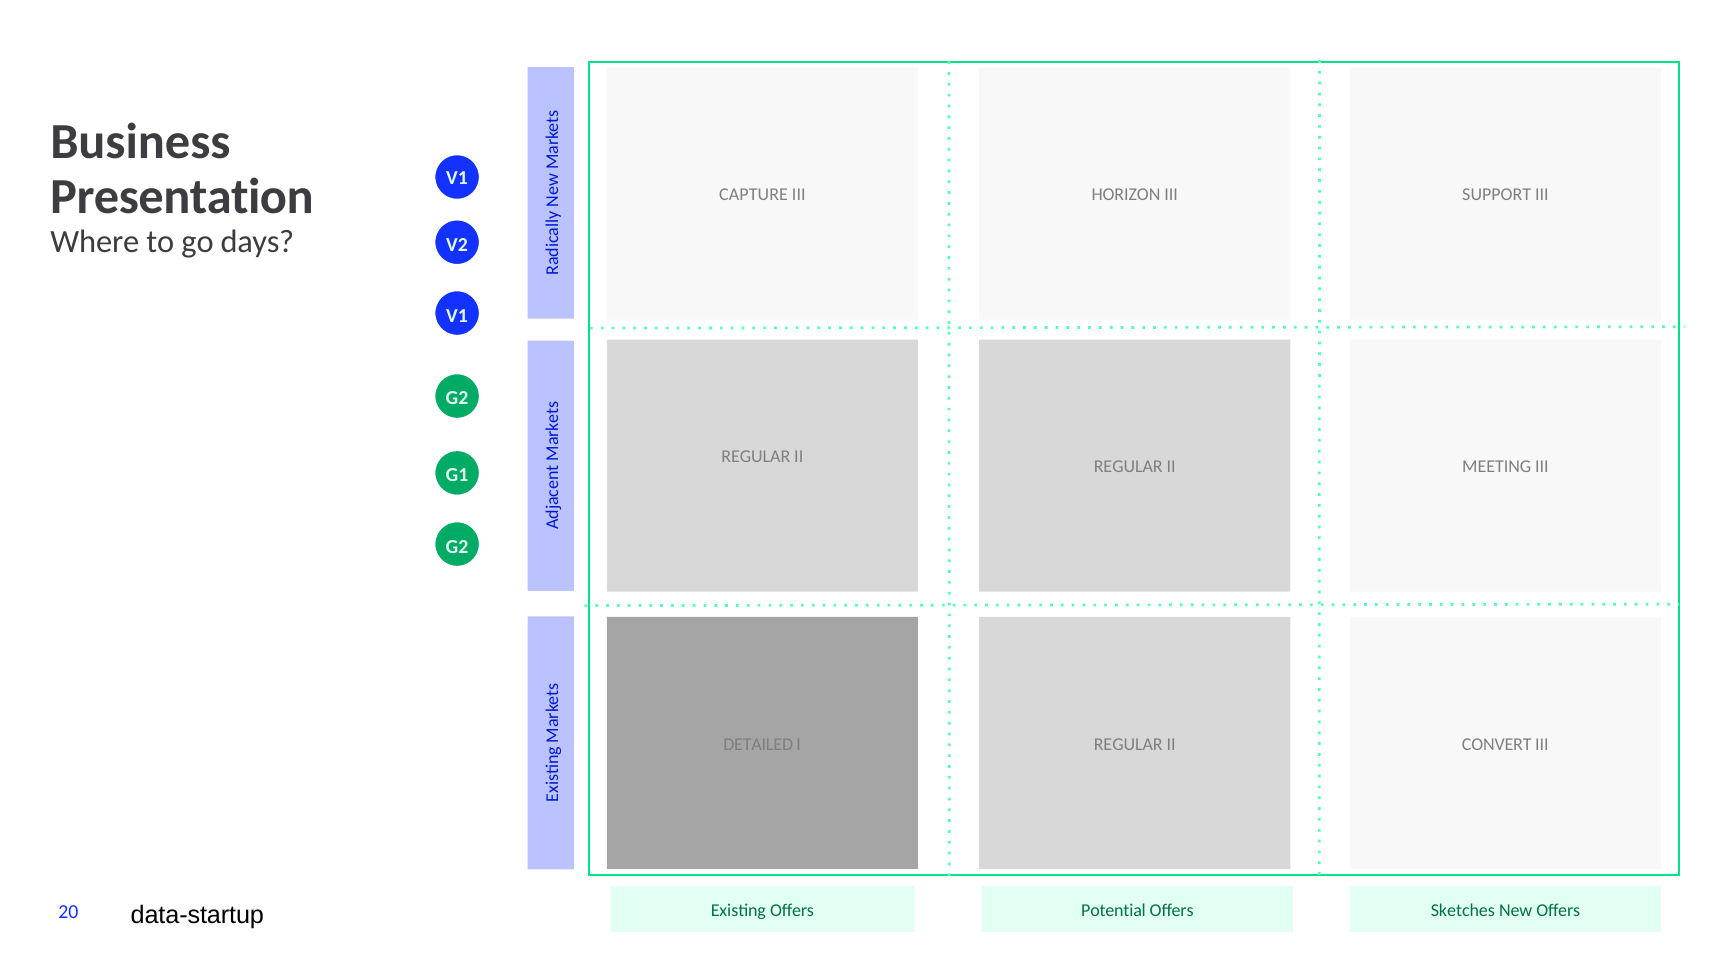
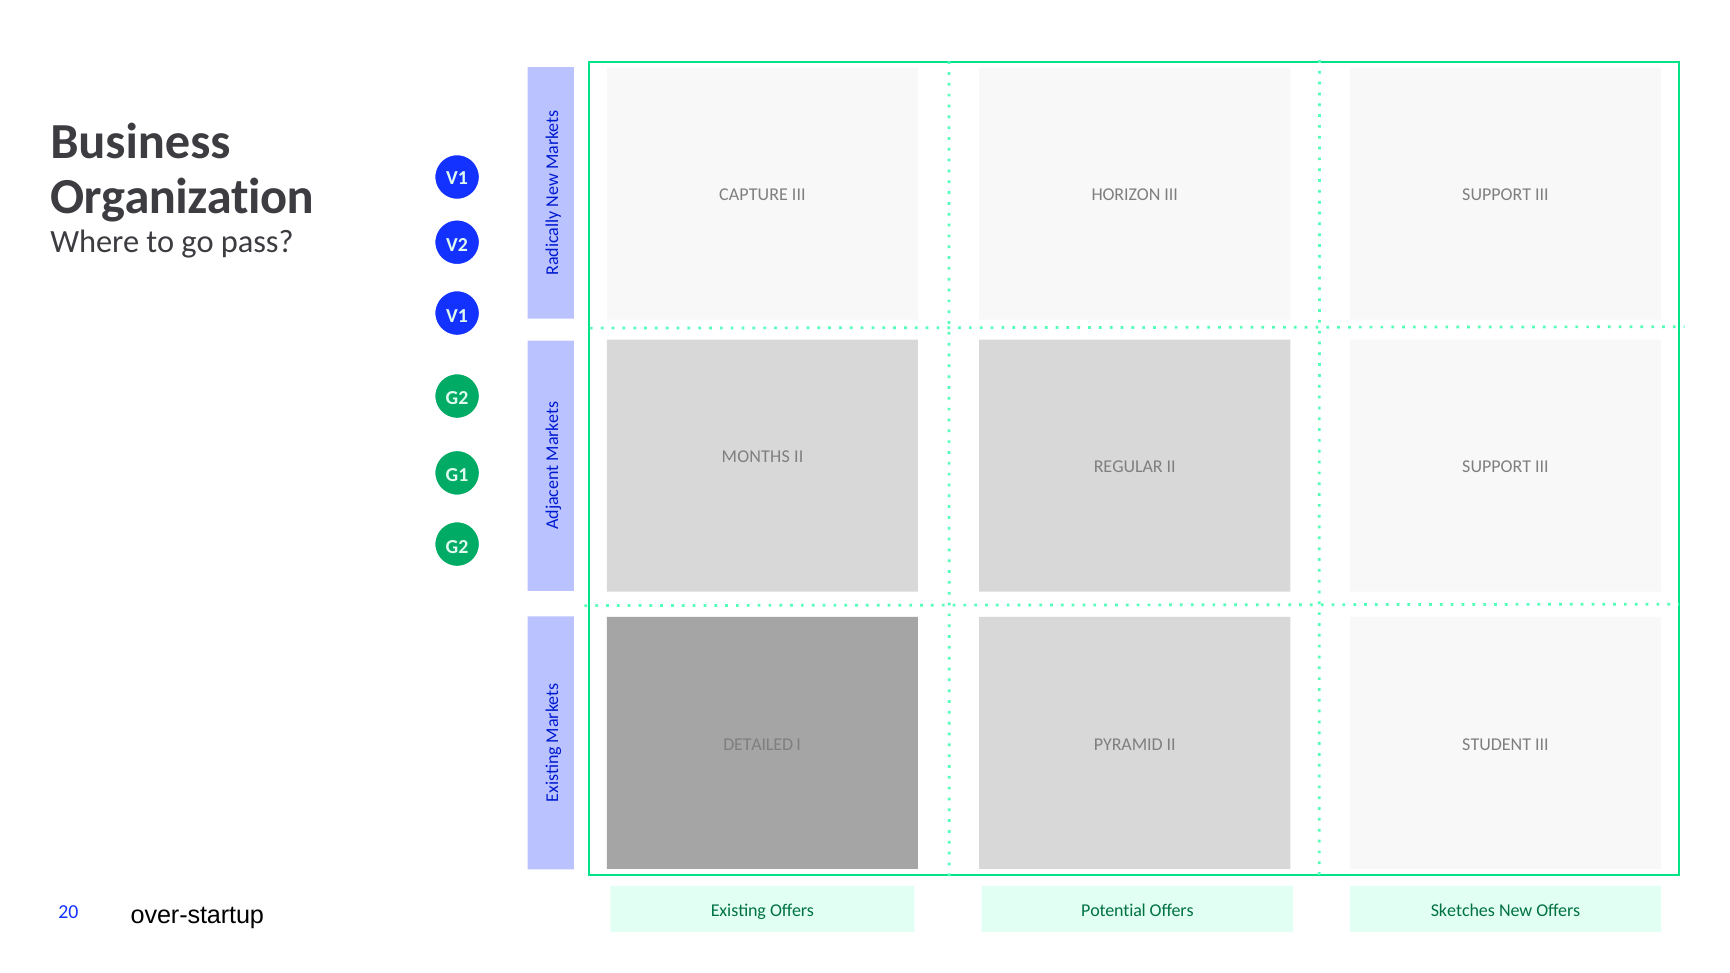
Presentation: Presentation -> Organization
days: days -> pass
REGULAR at (756, 456): REGULAR -> MONTHS
MEETING at (1497, 467): MEETING -> SUPPORT
REGULAR at (1128, 744): REGULAR -> PYRAMID
CONVERT: CONVERT -> STUDENT
data-startup: data-startup -> over-startup
